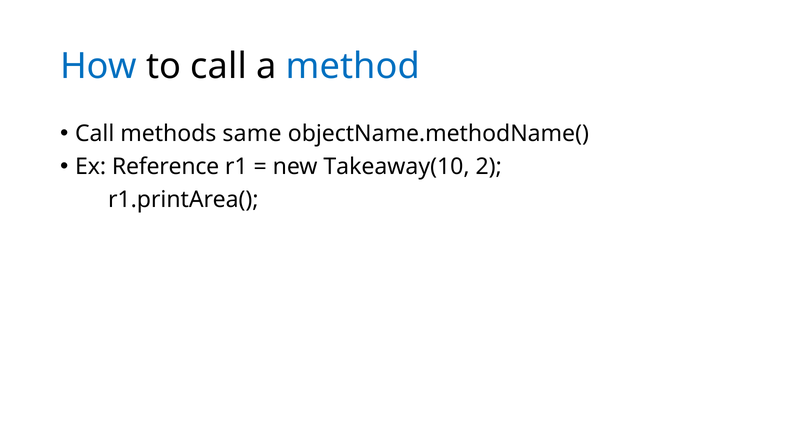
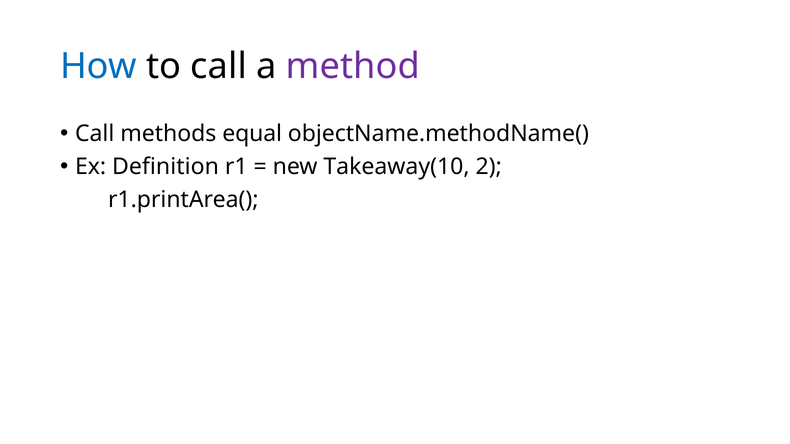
method colour: blue -> purple
same: same -> equal
Reference: Reference -> Definition
